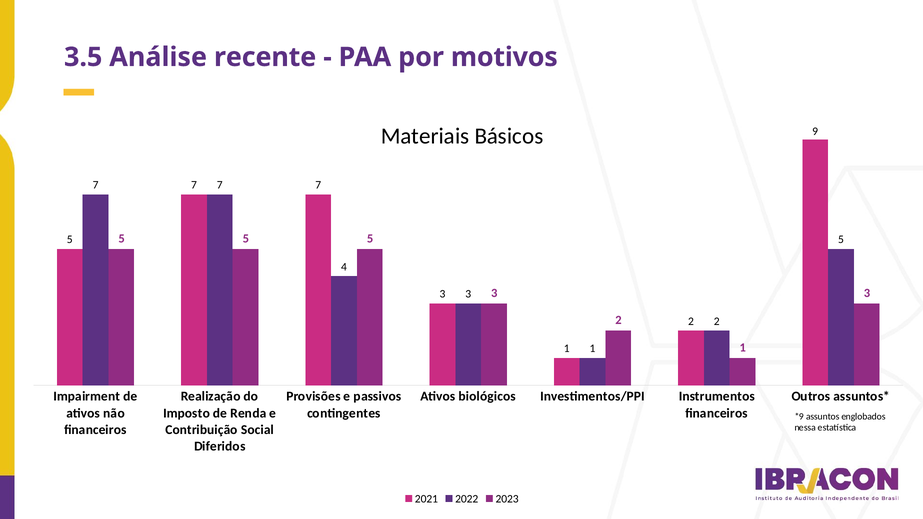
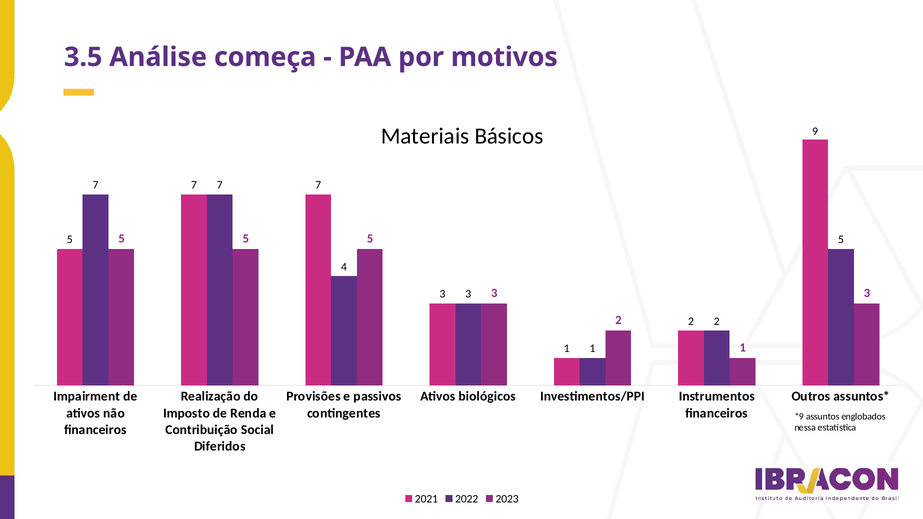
recente: recente -> começa
